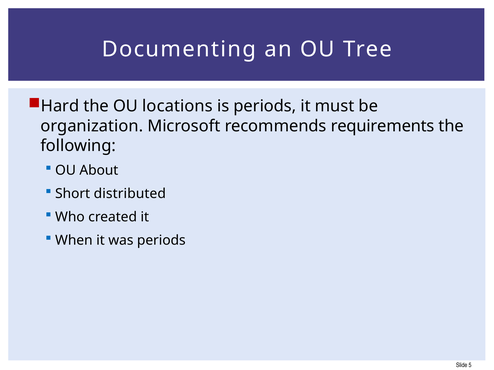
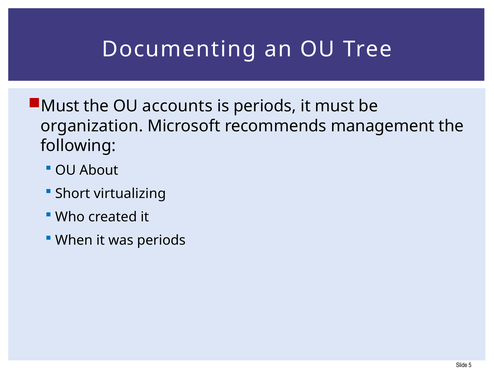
Hard at (60, 106): Hard -> Must
locations: locations -> accounts
requirements: requirements -> management
distributed: distributed -> virtualizing
